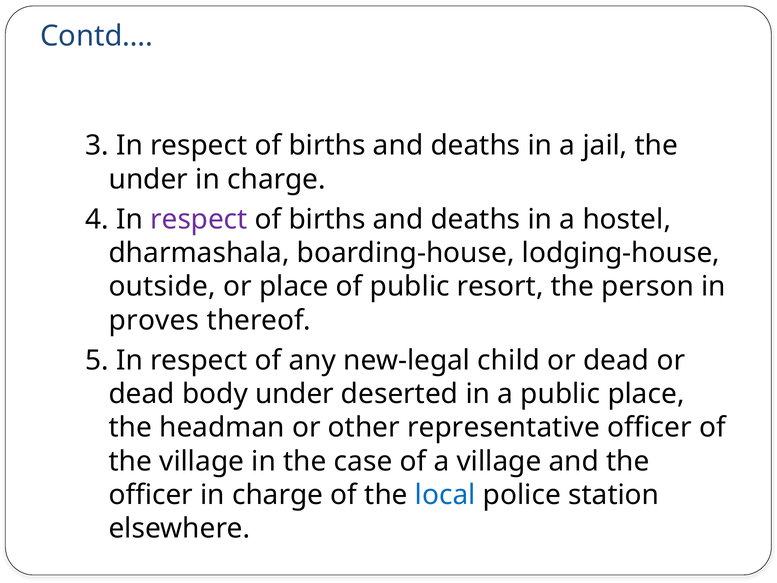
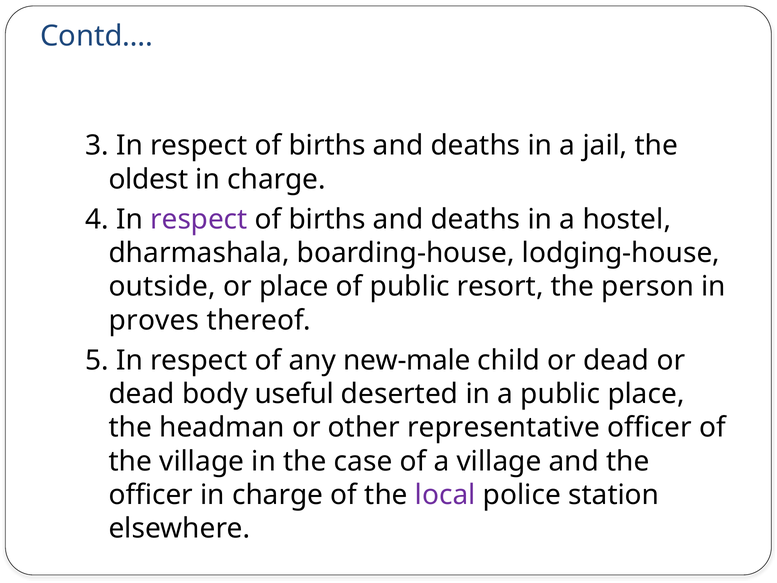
under at (148, 179): under -> oldest
new-legal: new-legal -> new-male
body under: under -> useful
local colour: blue -> purple
